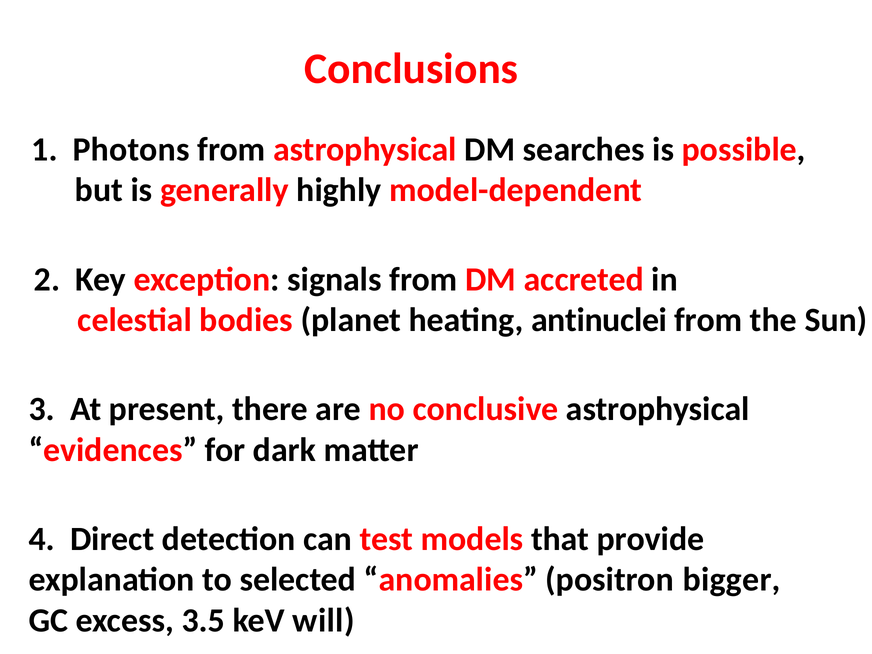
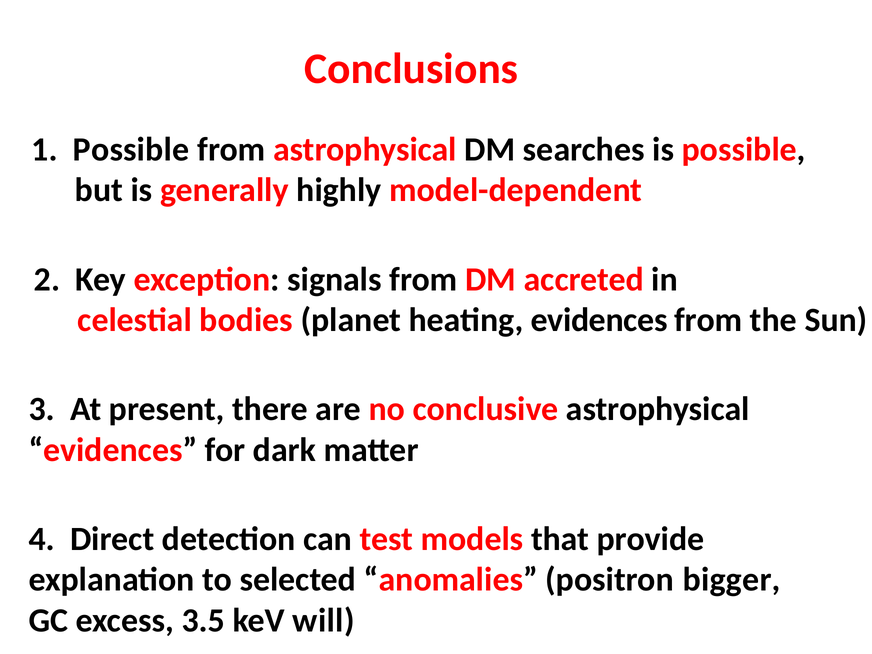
1 Photons: Photons -> Possible
heating antinuclei: antinuclei -> evidences
